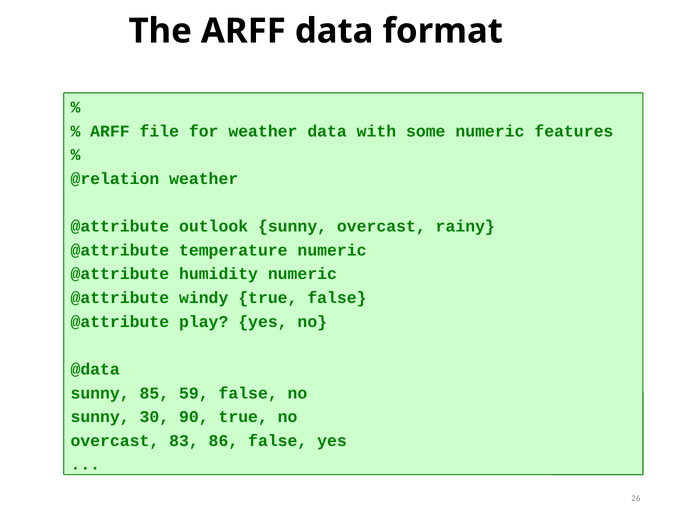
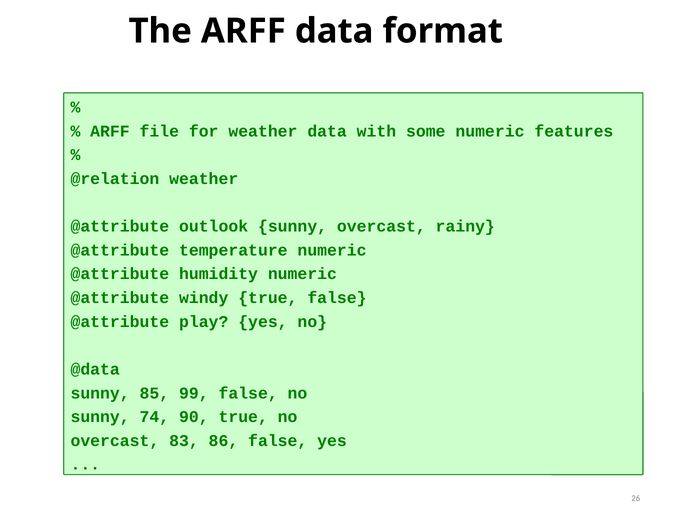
59: 59 -> 99
30: 30 -> 74
